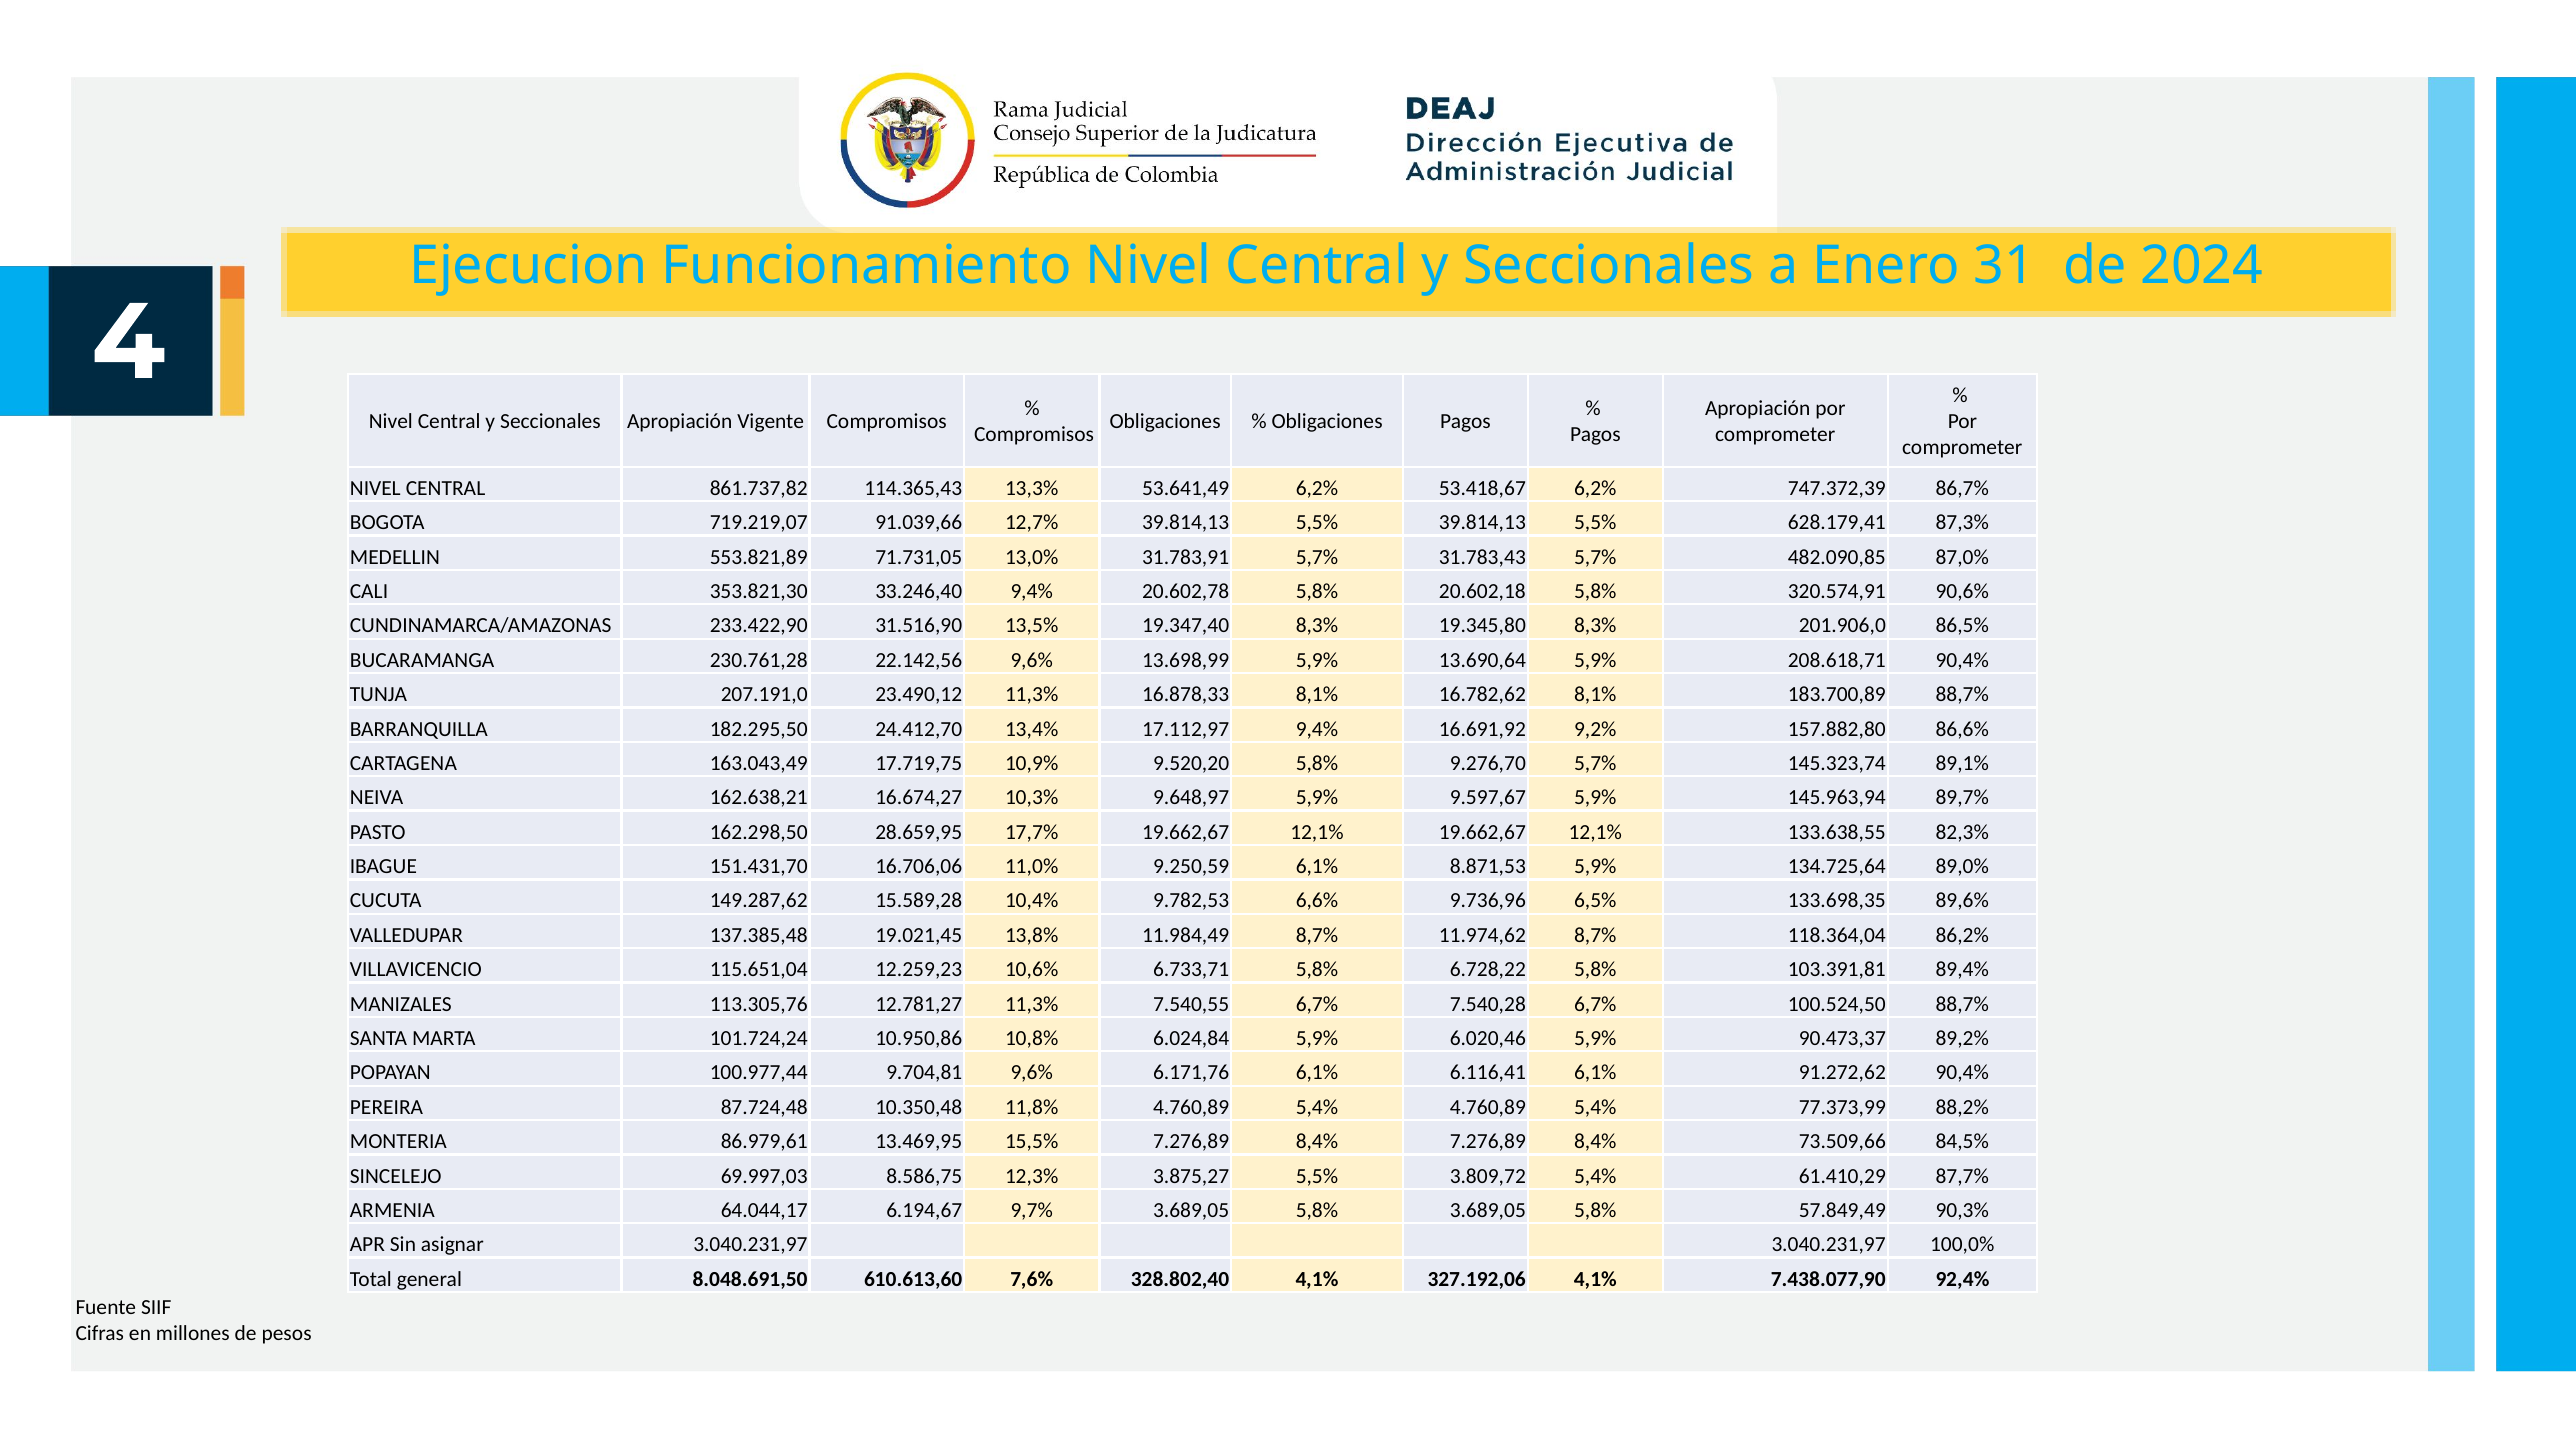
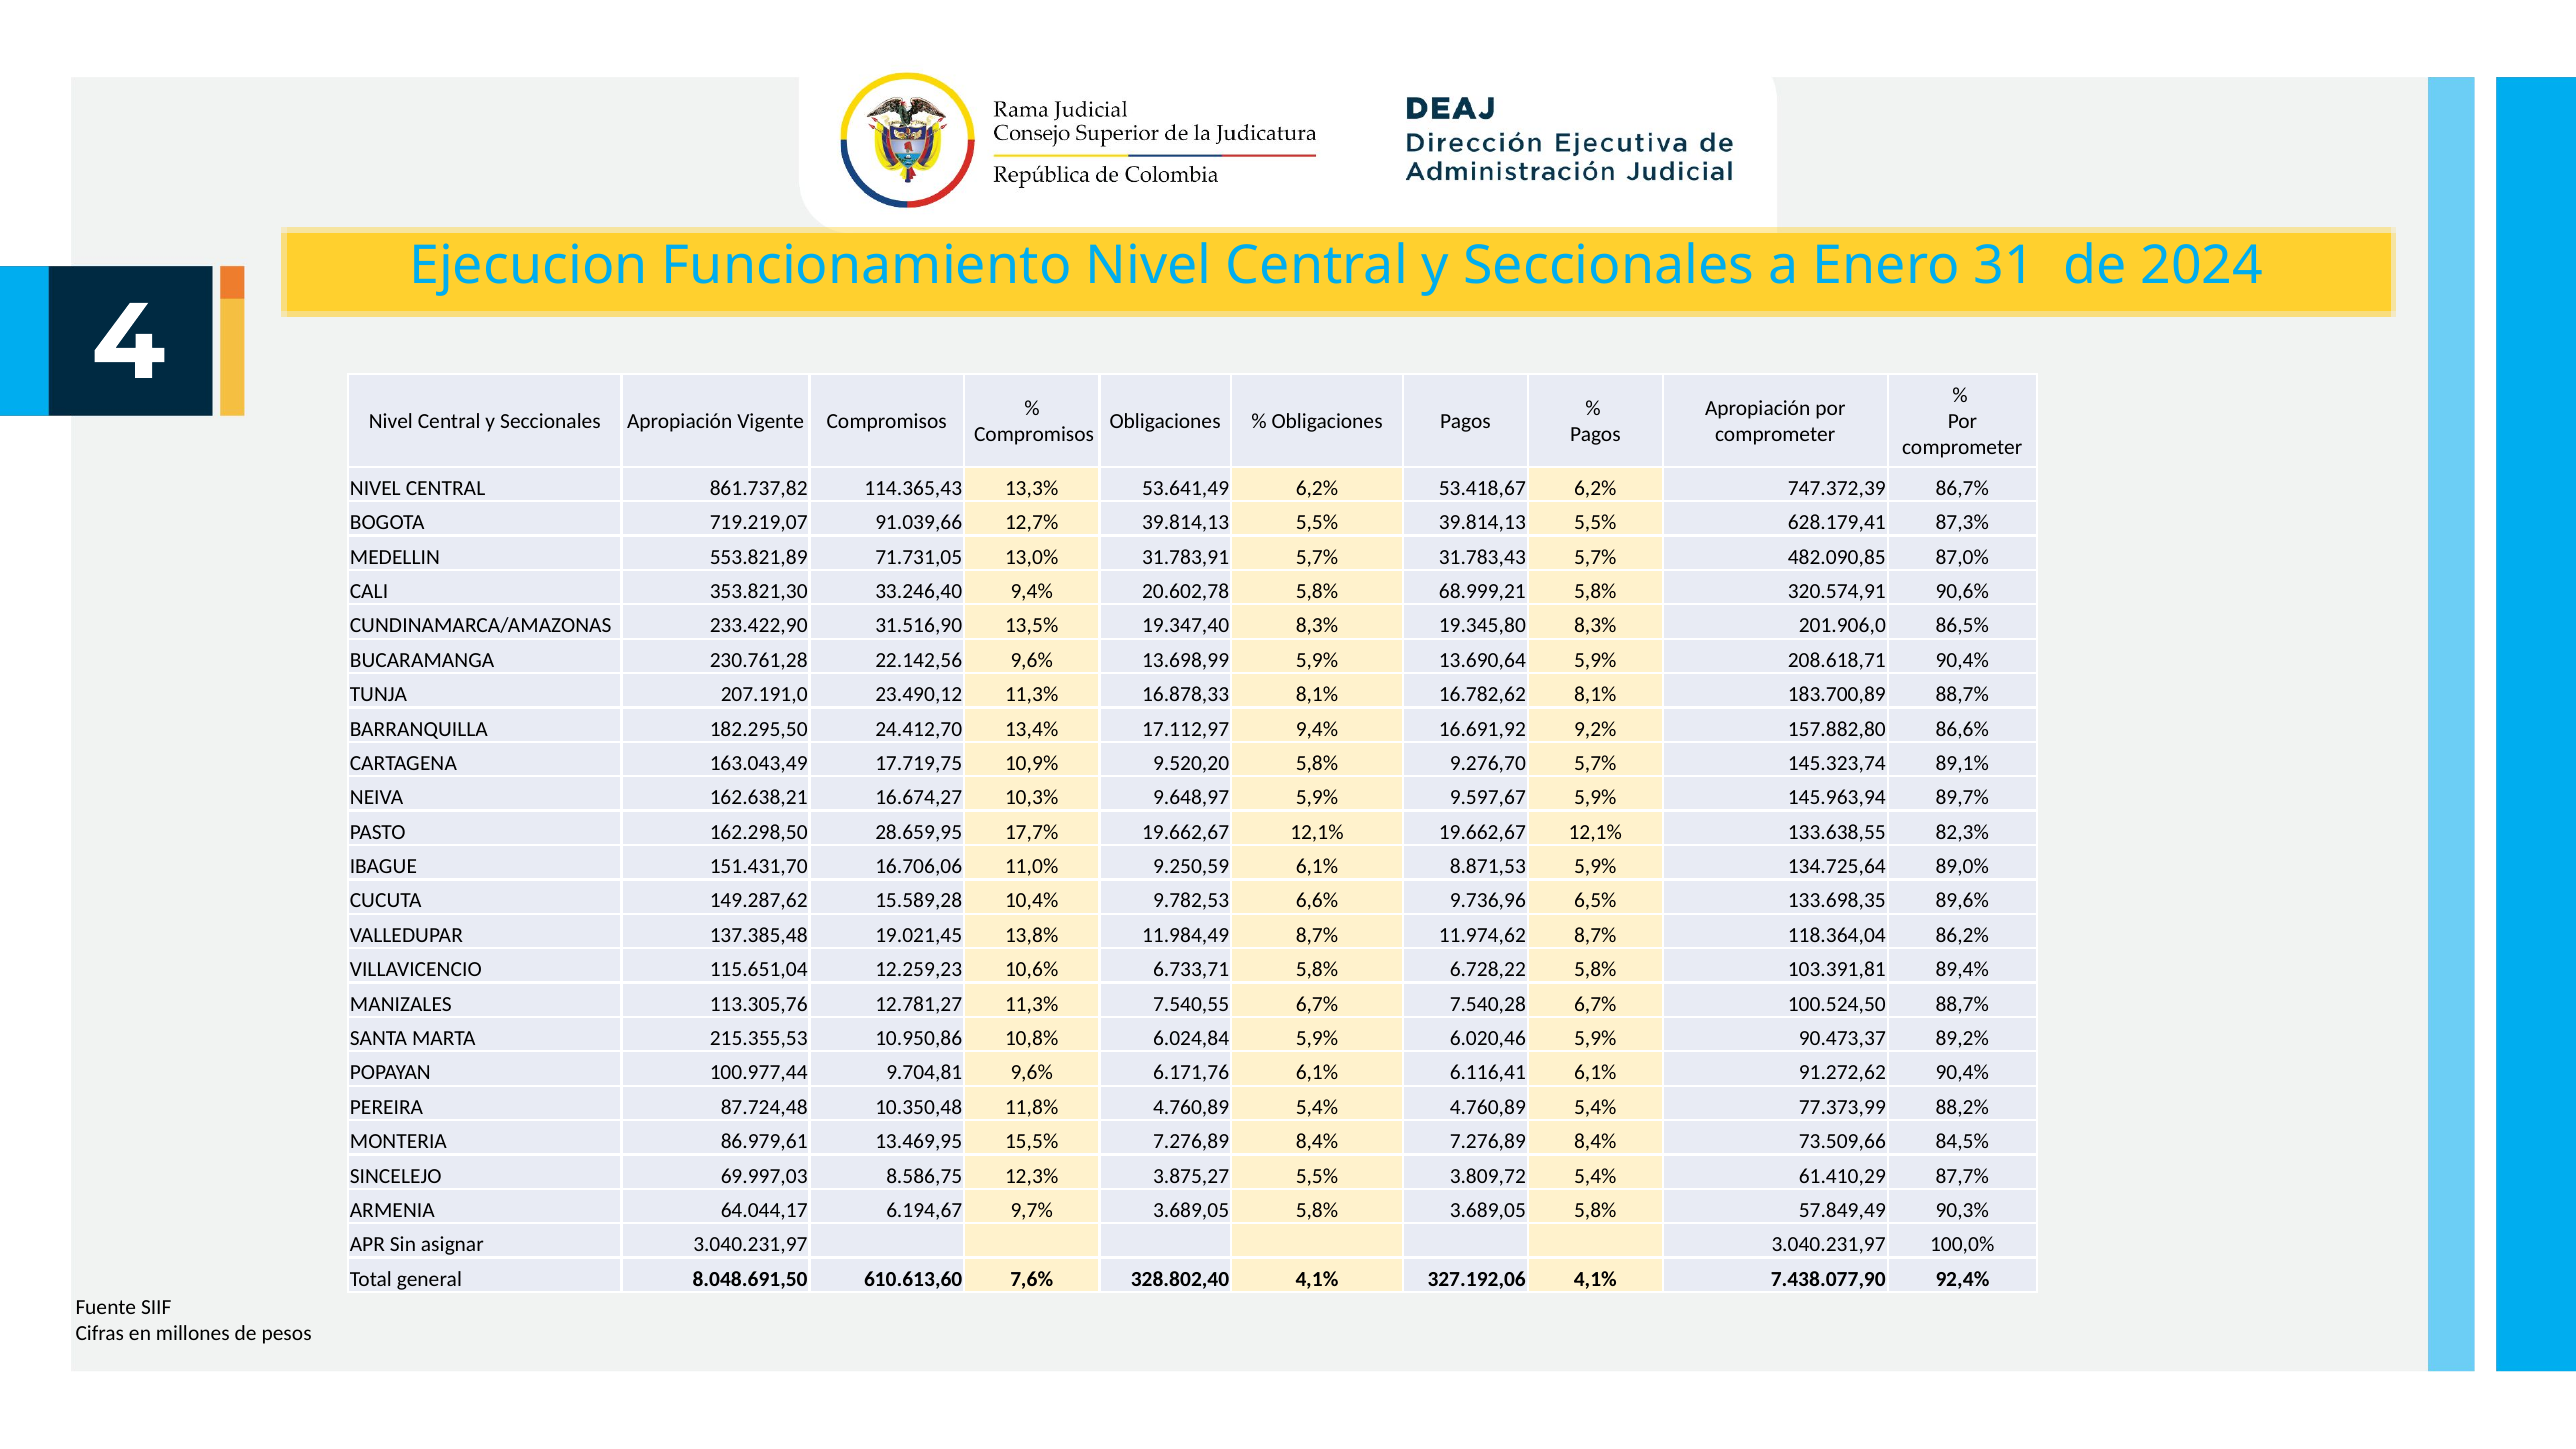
20.602,18: 20.602,18 -> 68.999,21
101.724,24: 101.724,24 -> 215.355,53
